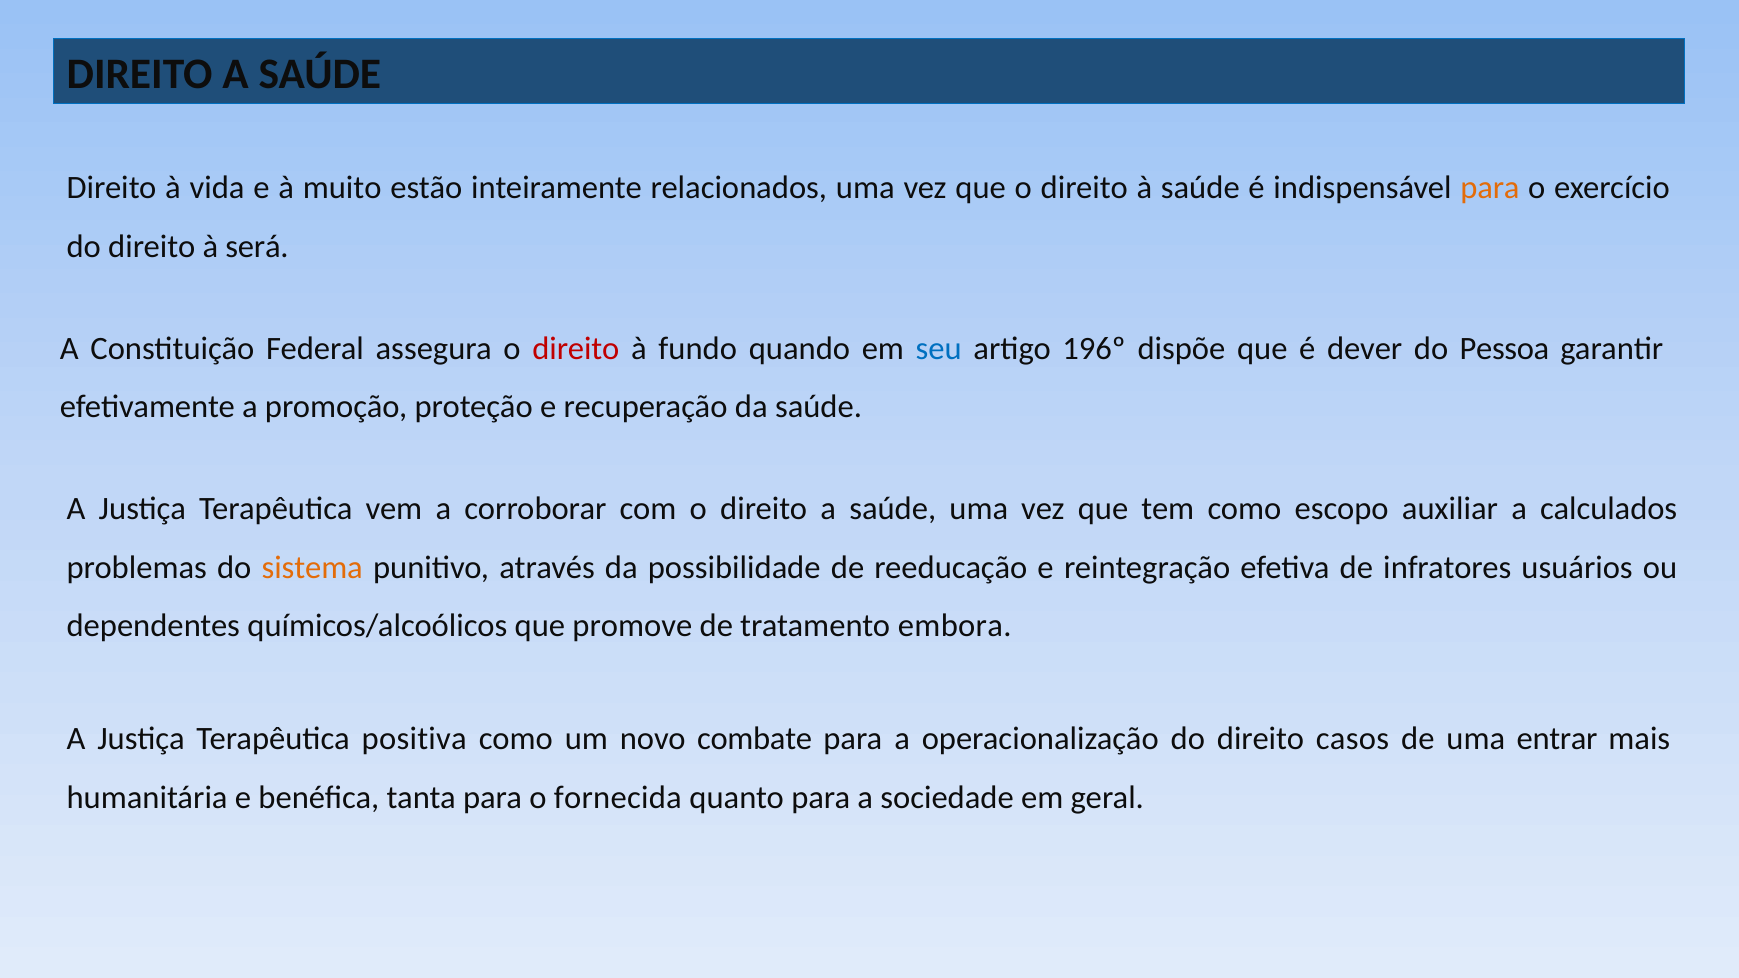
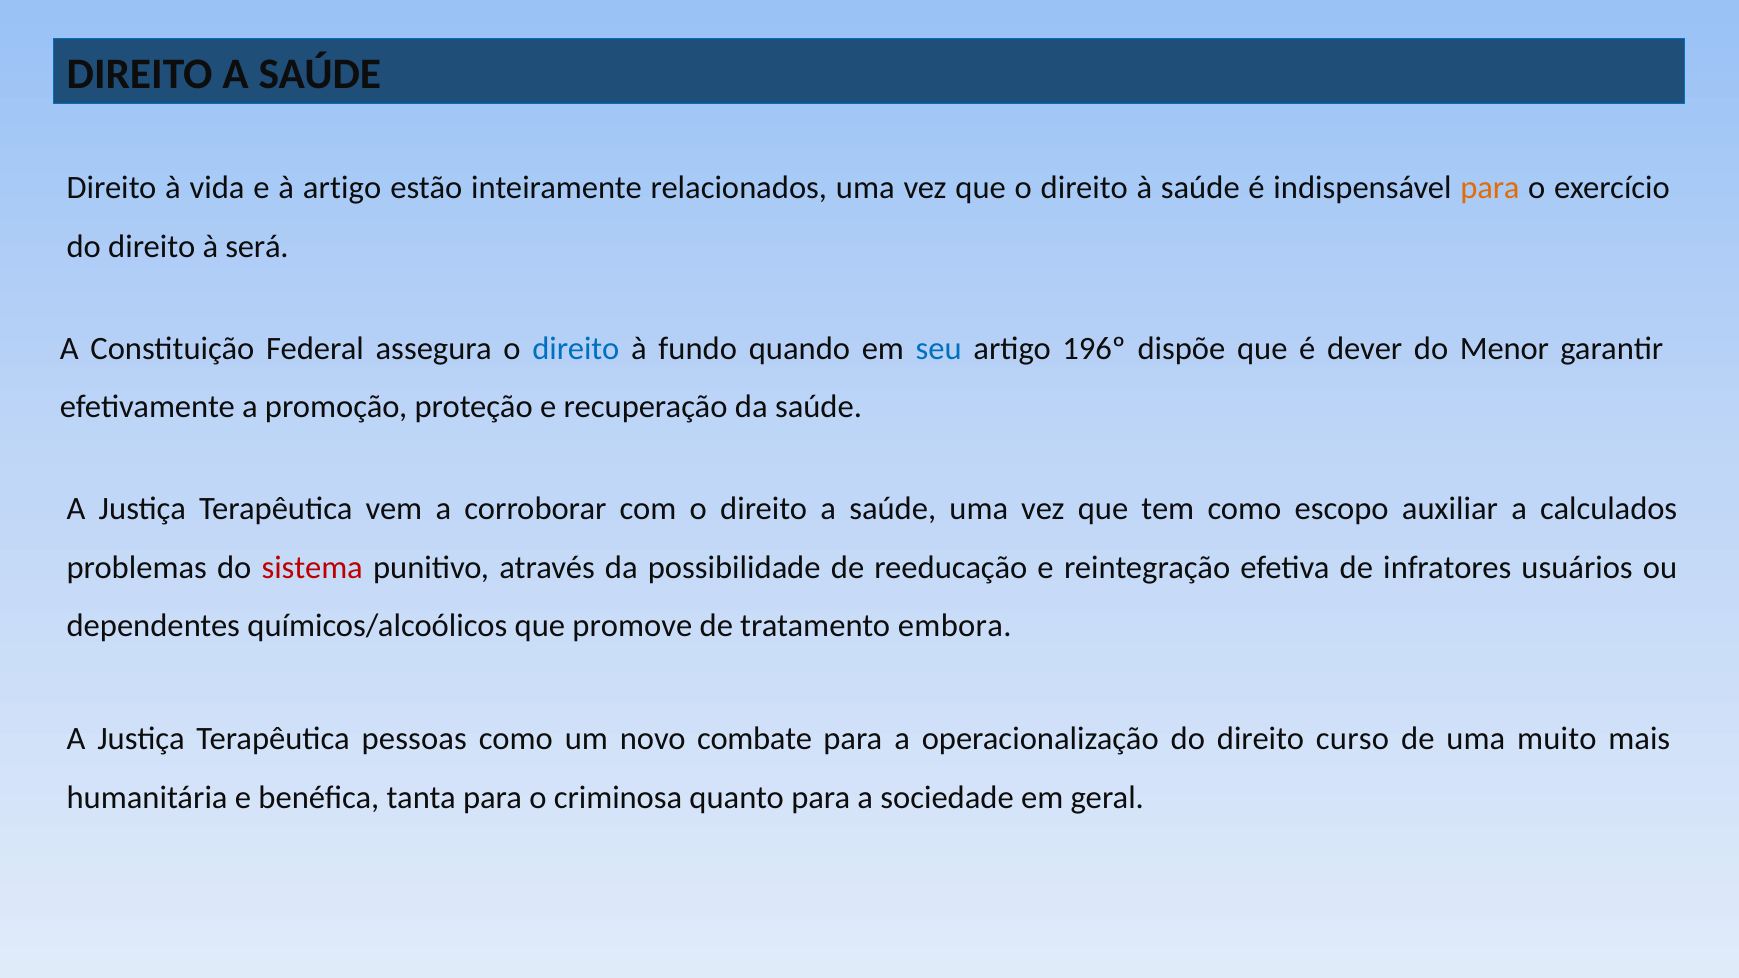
à muito: muito -> artigo
direito at (576, 348) colour: red -> blue
Pessoa: Pessoa -> Menor
sistema colour: orange -> red
positiva: positiva -> pessoas
casos: casos -> curso
entrar: entrar -> muito
fornecida: fornecida -> criminosa
